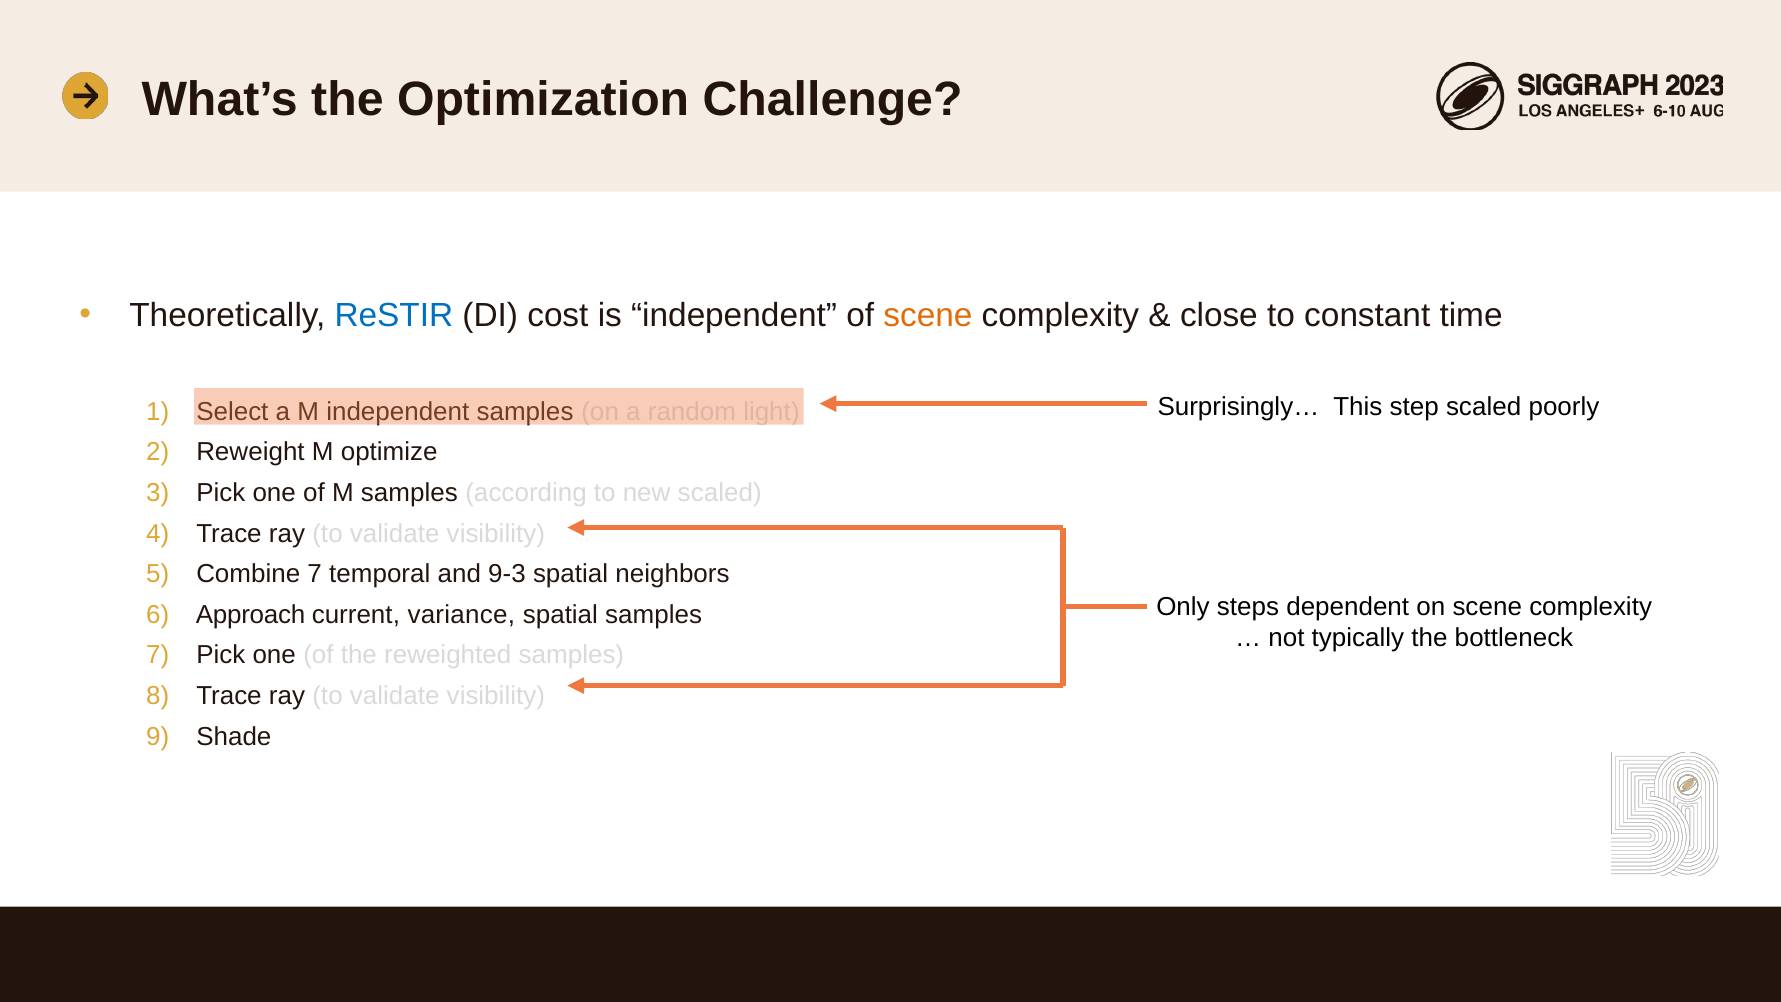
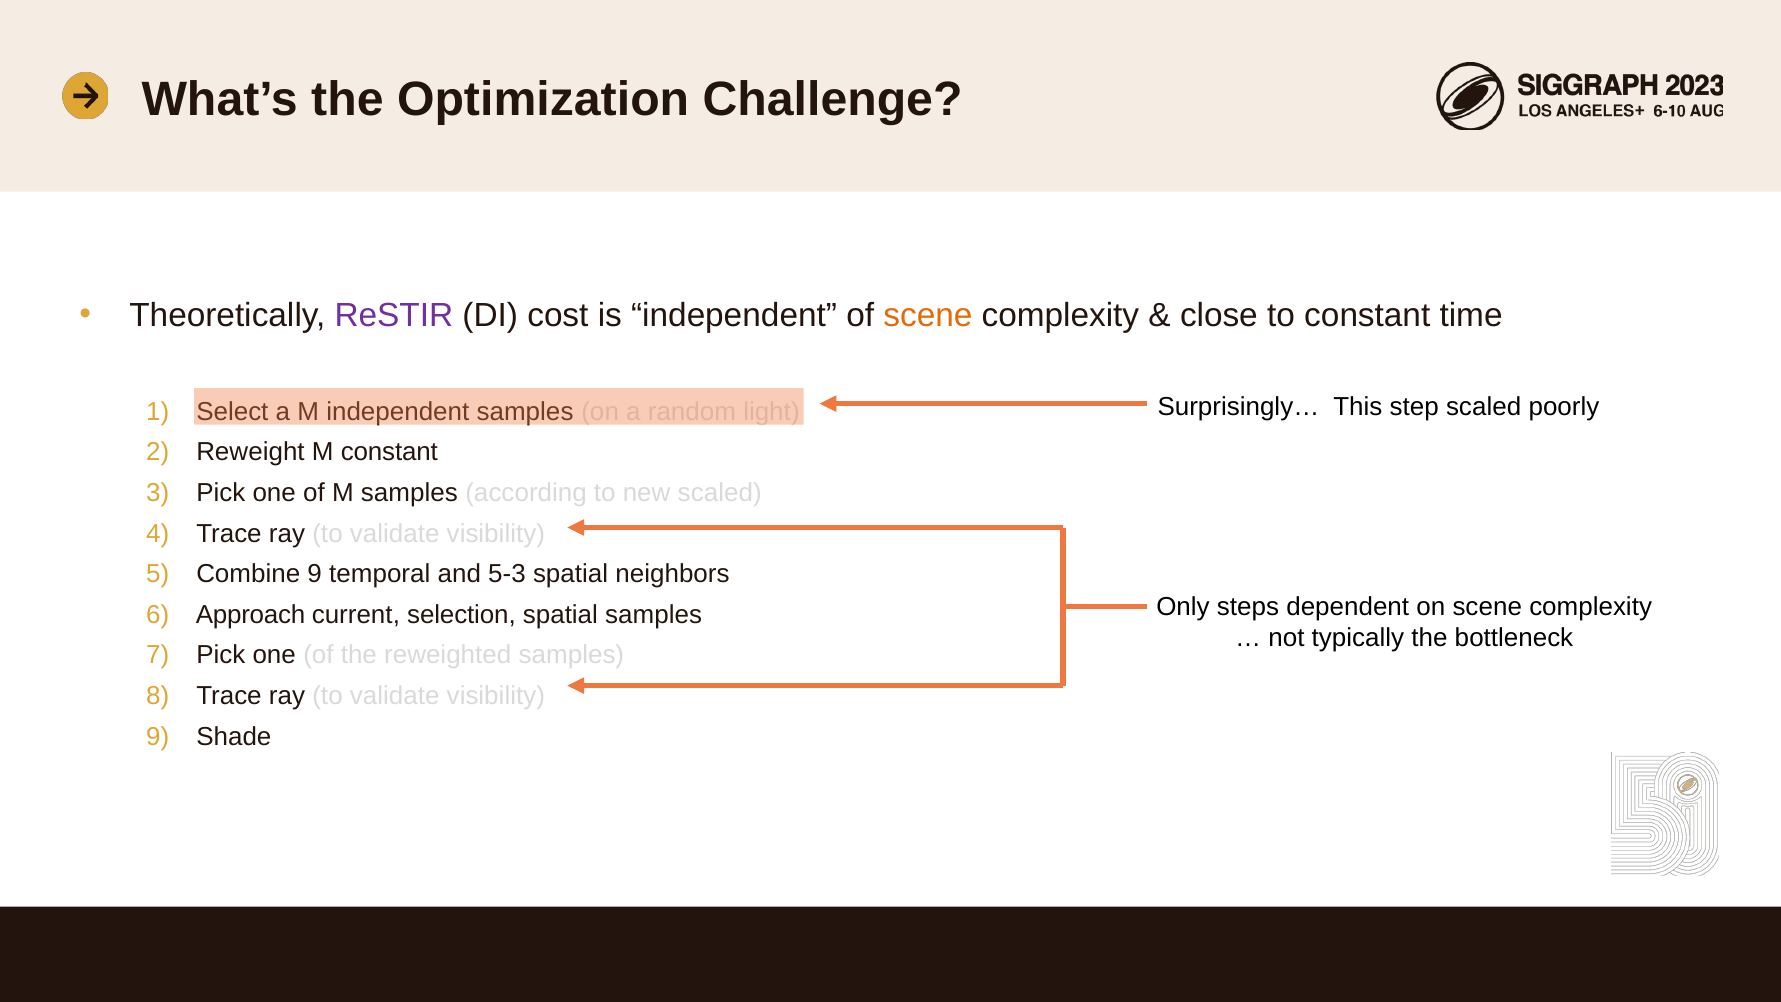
ReSTIR colour: blue -> purple
M optimize: optimize -> constant
Combine 7: 7 -> 9
9-3: 9-3 -> 5-3
variance: variance -> selection
